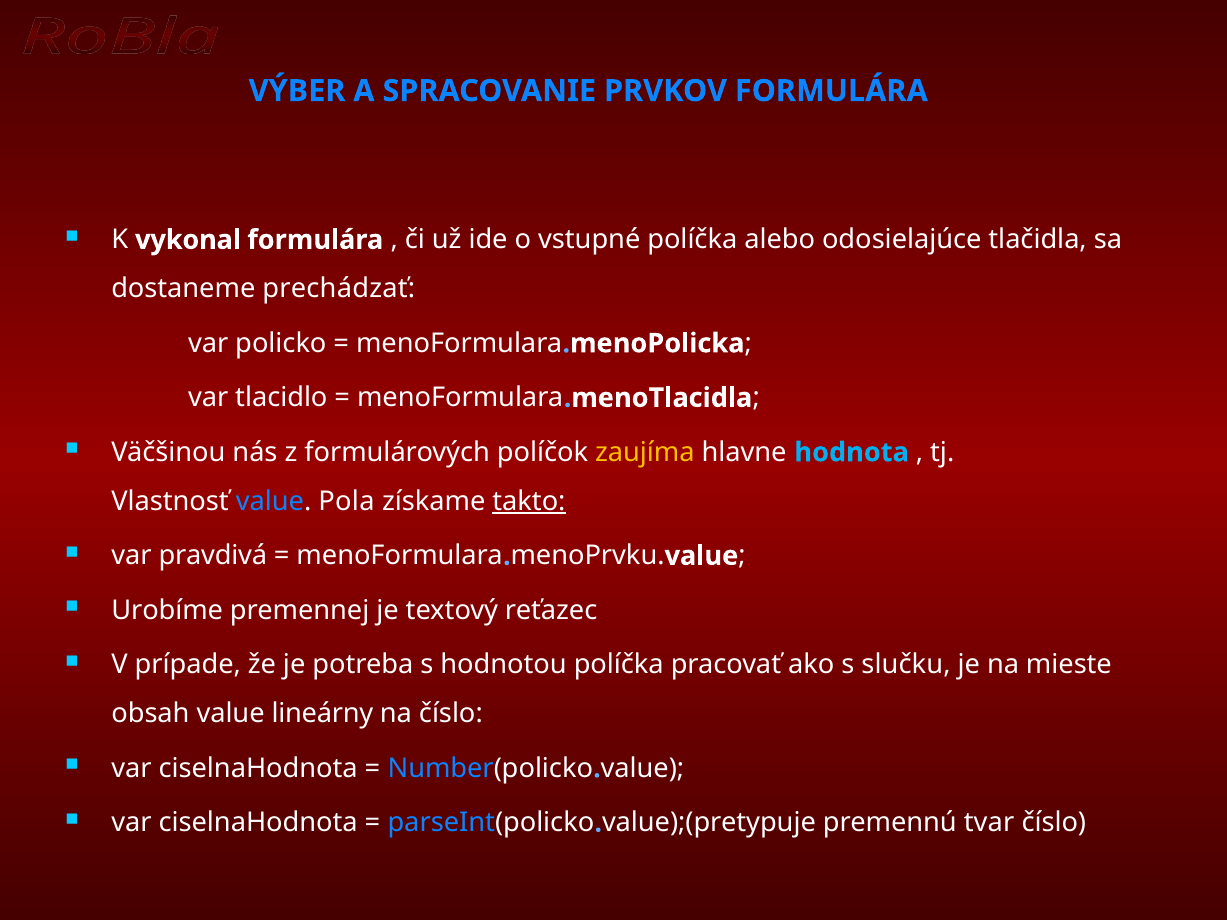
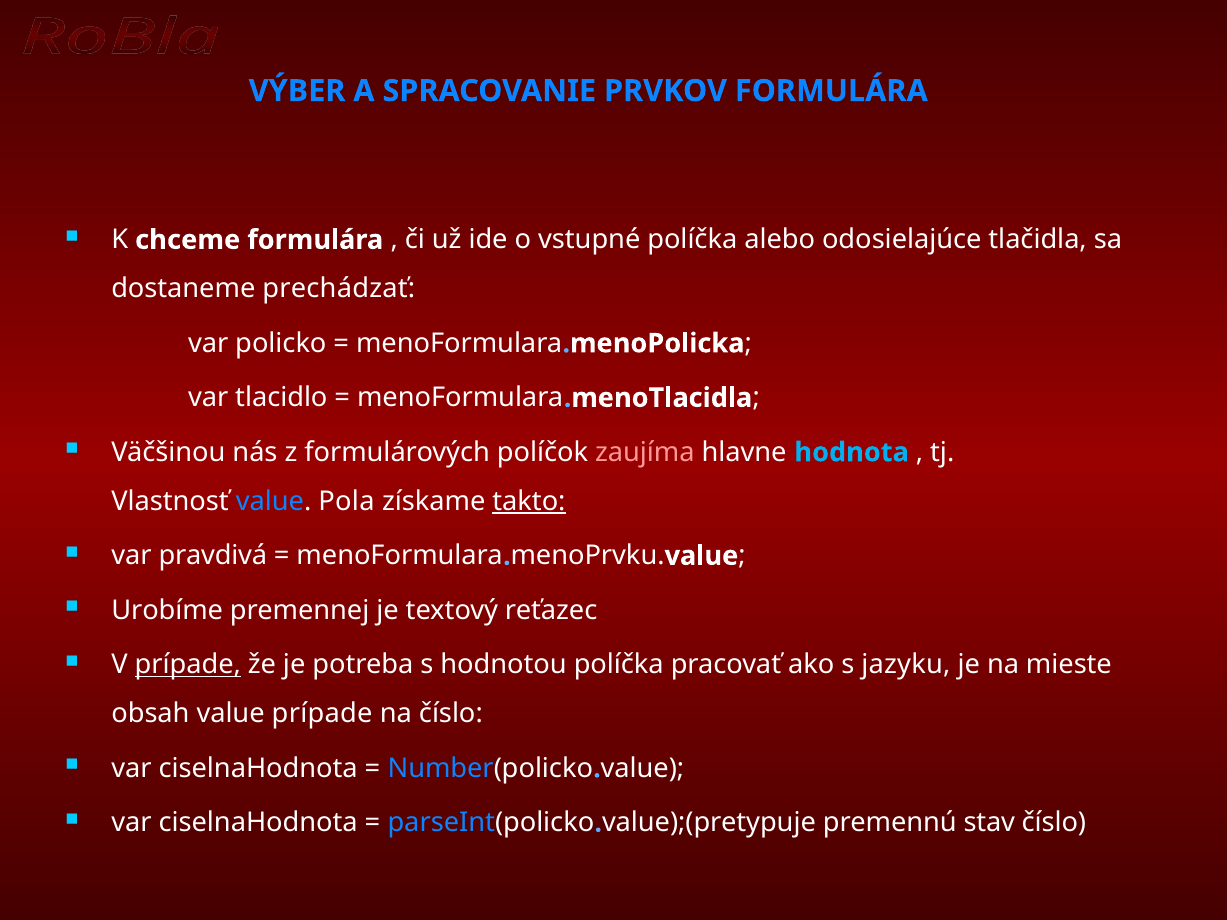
vykonal: vykonal -> chceme
zaujíma colour: yellow -> pink
prípade at (188, 665) underline: none -> present
slučku: slučku -> jazyku
value lineárny: lineárny -> prípade
tvar: tvar -> stav
